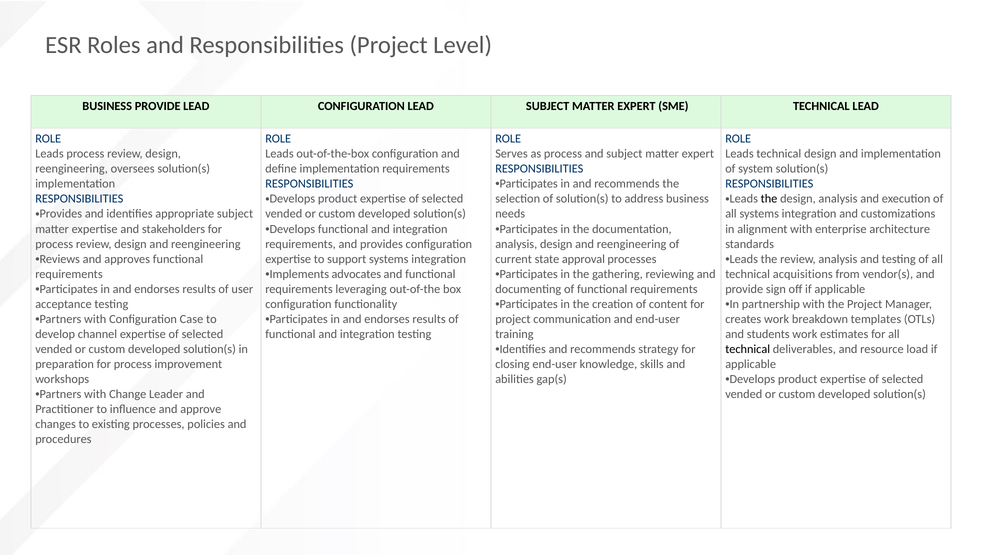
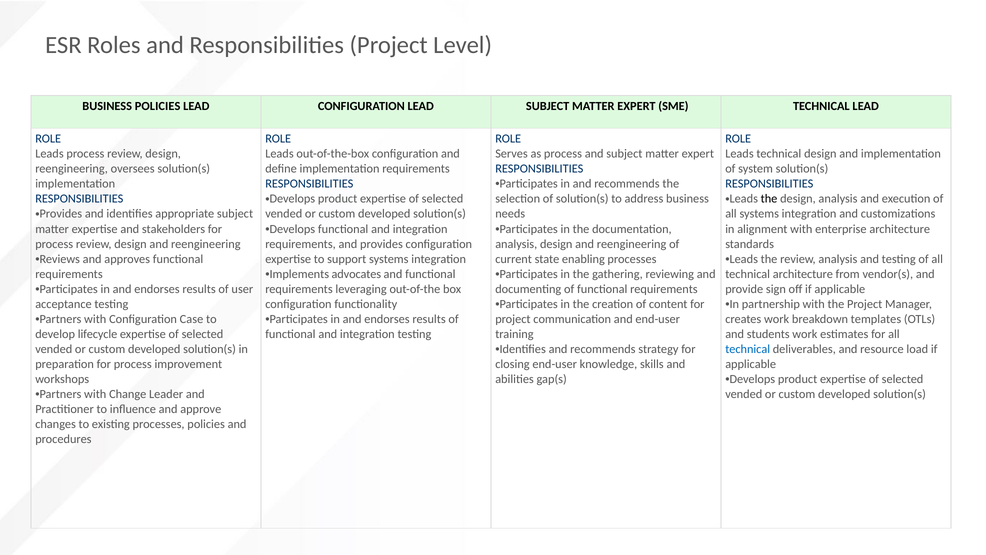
BUSINESS PROVIDE: PROVIDE -> POLICIES
approval: approval -> enabling
technical acquisitions: acquisitions -> architecture
channel: channel -> lifecycle
technical at (748, 349) colour: black -> blue
